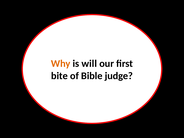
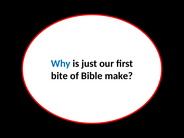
Why colour: orange -> blue
will: will -> just
judge: judge -> make
